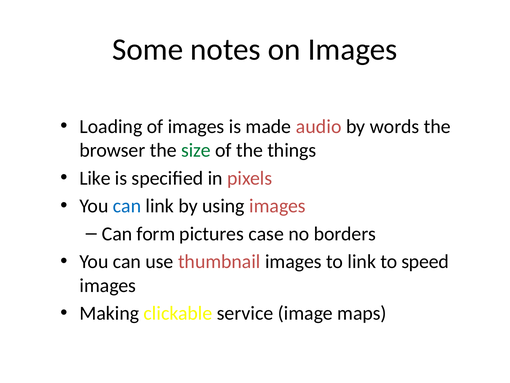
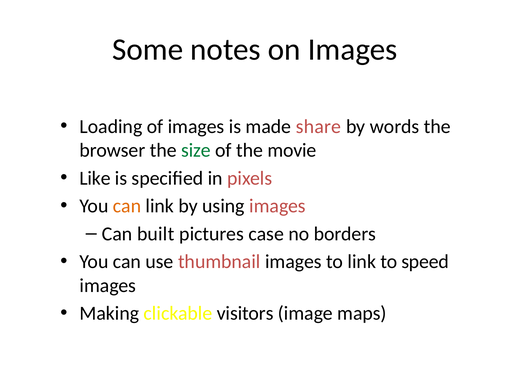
audio: audio -> share
things: things -> movie
can at (127, 206) colour: blue -> orange
form: form -> built
service: service -> visitors
